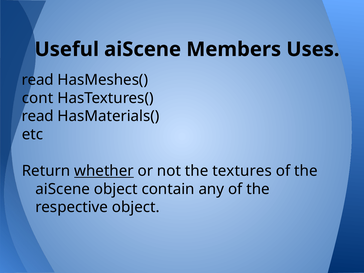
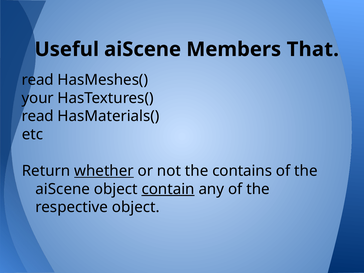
Uses: Uses -> That
cont: cont -> your
textures: textures -> contains
contain underline: none -> present
